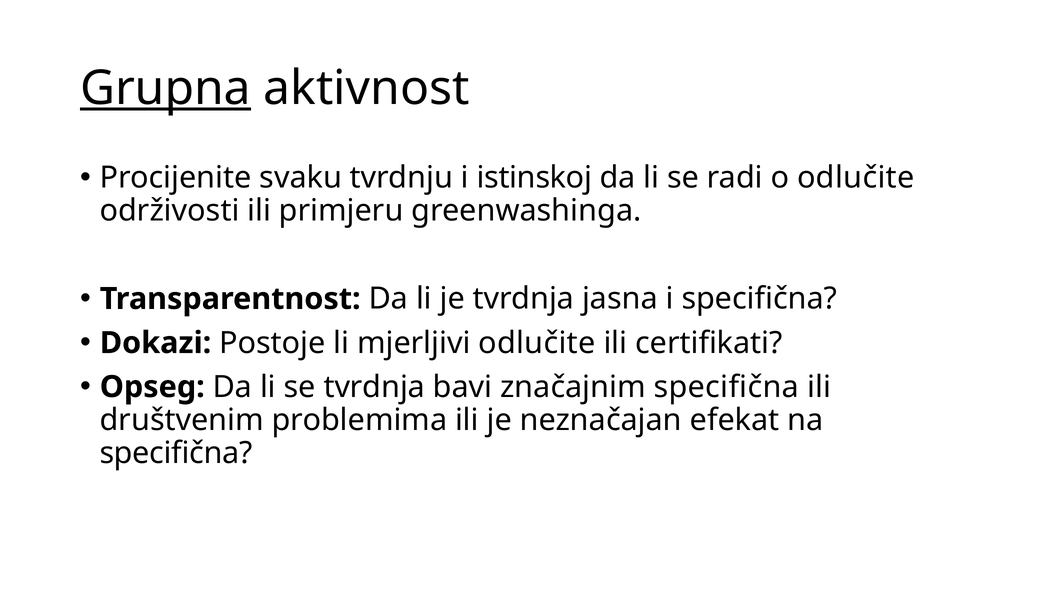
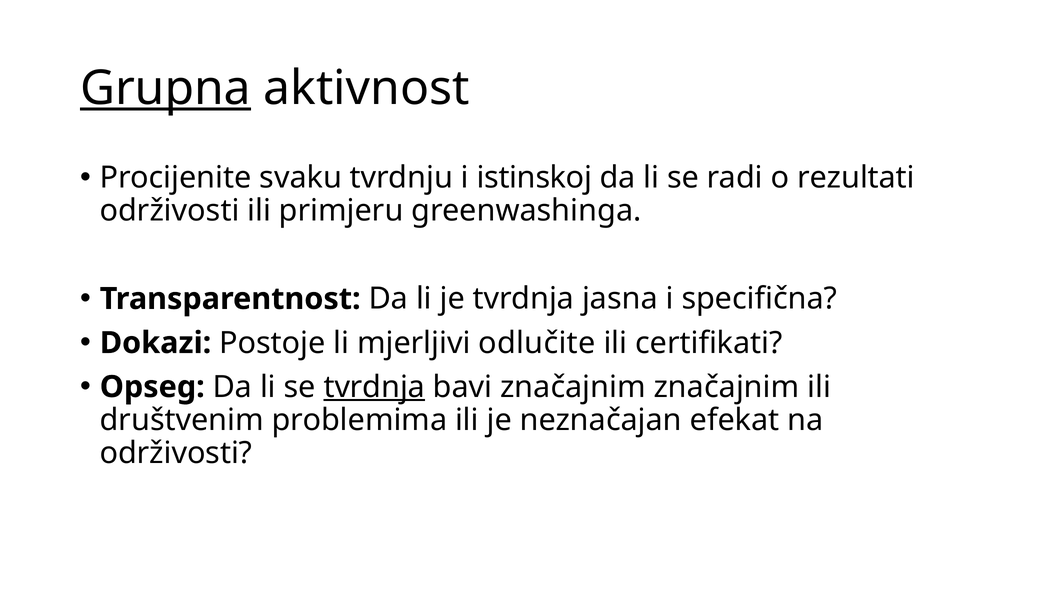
o odlučite: odlučite -> rezultati
tvrdnja at (374, 387) underline: none -> present
značajnim specifična: specifična -> značajnim
specifična at (176, 453): specifična -> održivosti
